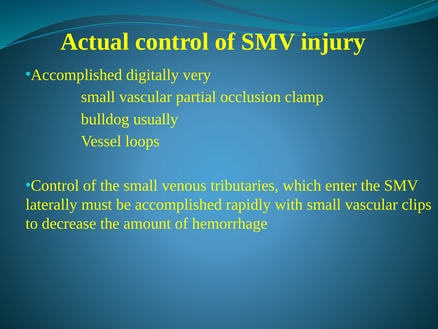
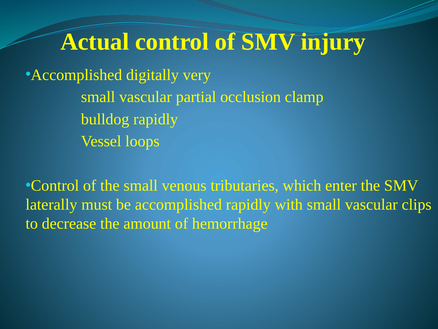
bulldog usually: usually -> rapidly
